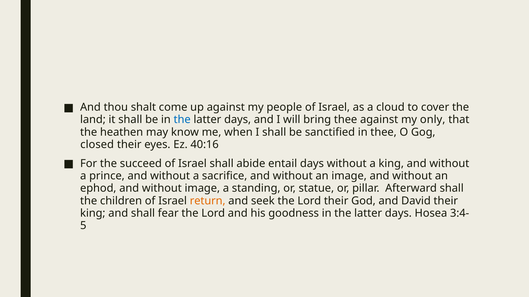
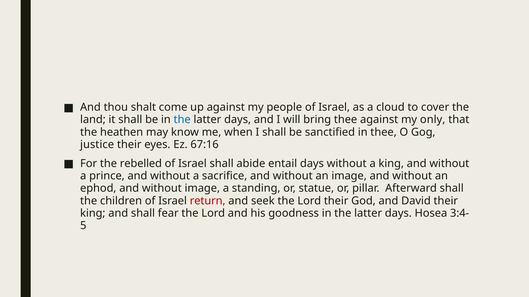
closed: closed -> justice
40:16: 40:16 -> 67:16
succeed: succeed -> rebelled
return colour: orange -> red
